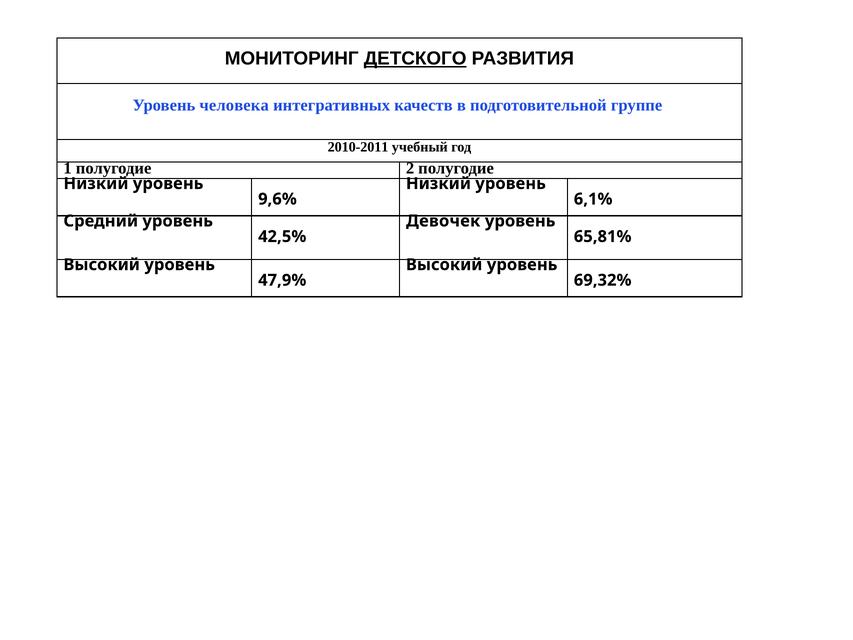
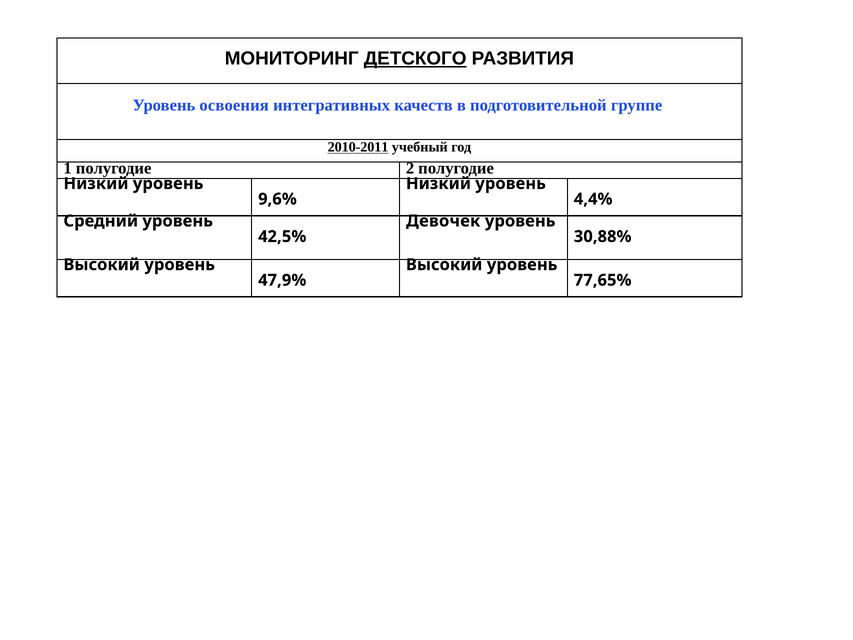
человека: человека -> освоения
2010-2011 underline: none -> present
6,1%: 6,1% -> 4,4%
65,81%: 65,81% -> 30,88%
69,32%: 69,32% -> 77,65%
